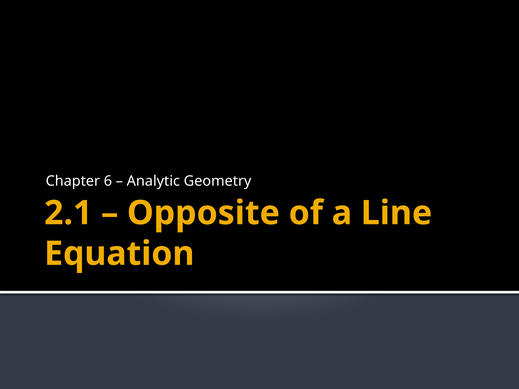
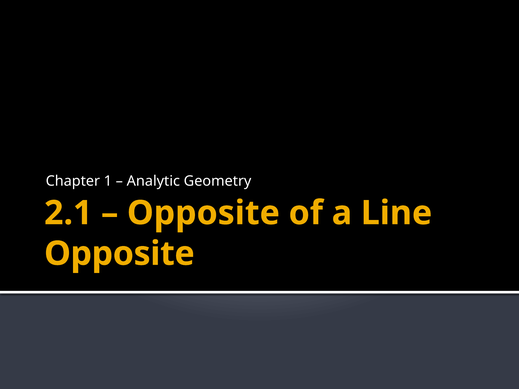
6: 6 -> 1
Equation at (119, 254): Equation -> Opposite
